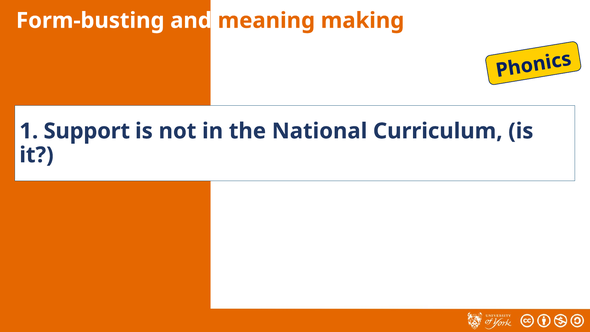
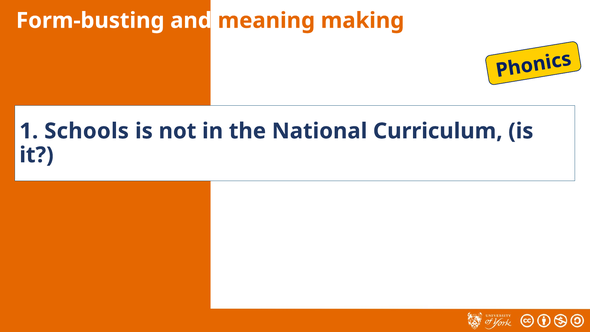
Support: Support -> Schools
